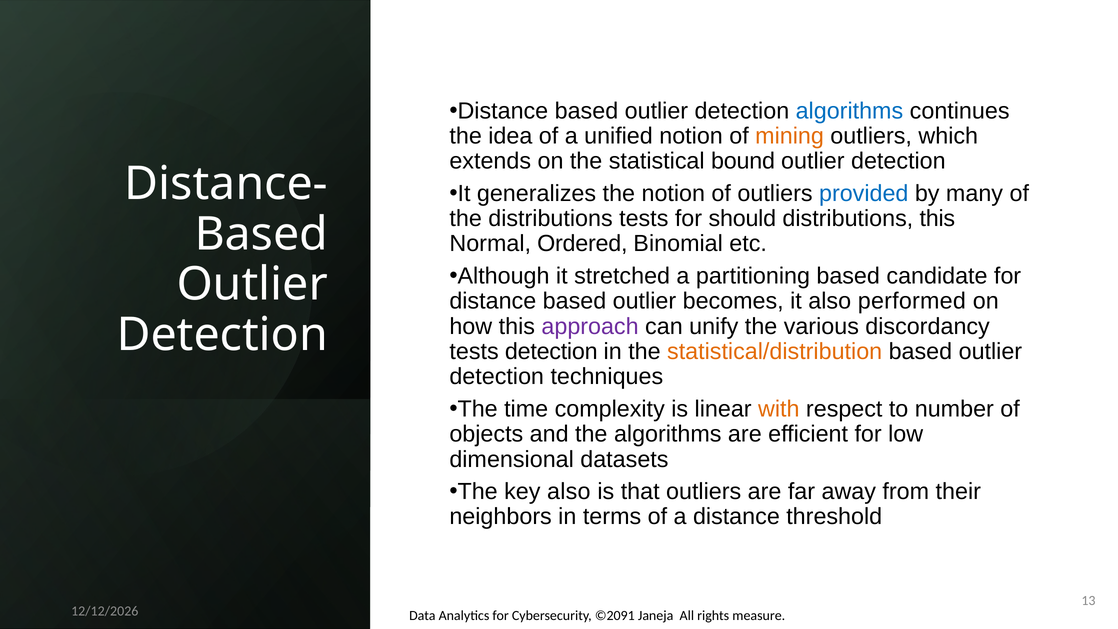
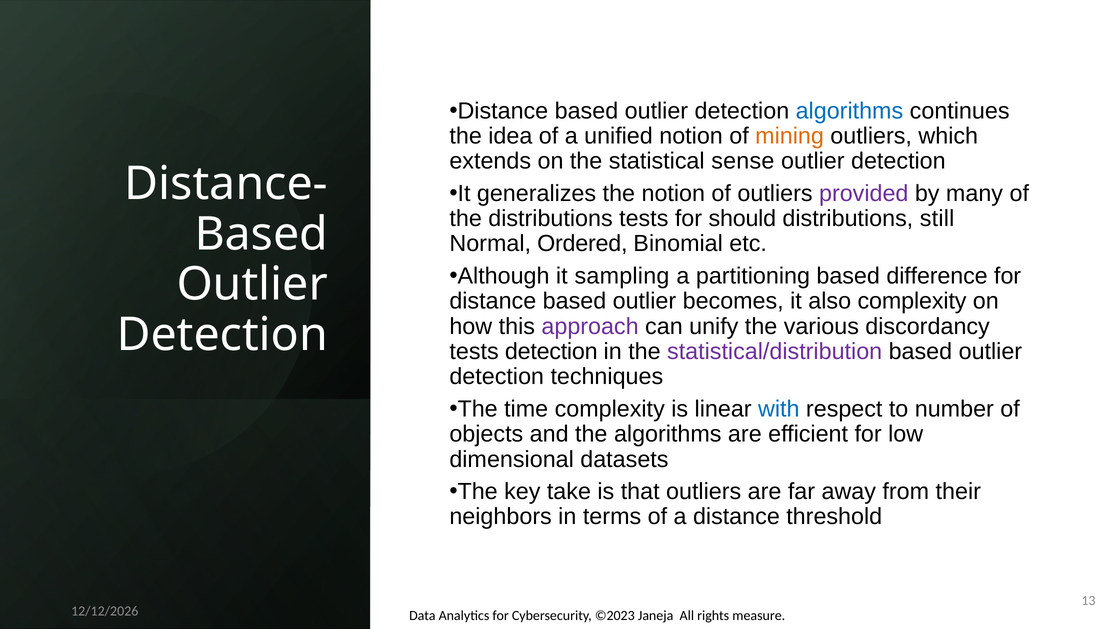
bound: bound -> sense
provided colour: blue -> purple
distributions this: this -> still
stretched: stretched -> sampling
candidate: candidate -> difference
also performed: performed -> complexity
statistical/distribution colour: orange -> purple
with colour: orange -> blue
key also: also -> take
©2091: ©2091 -> ©2023
